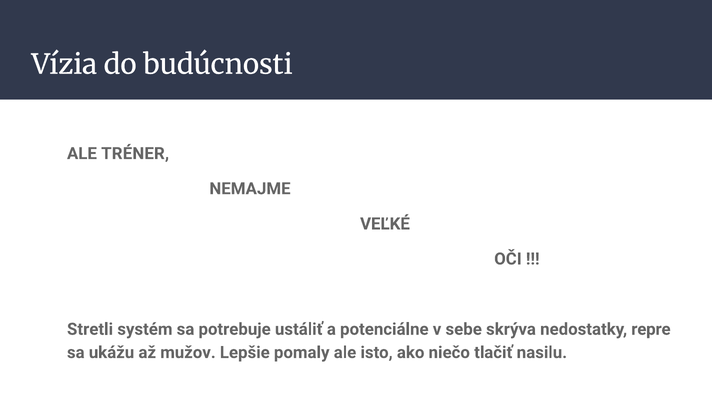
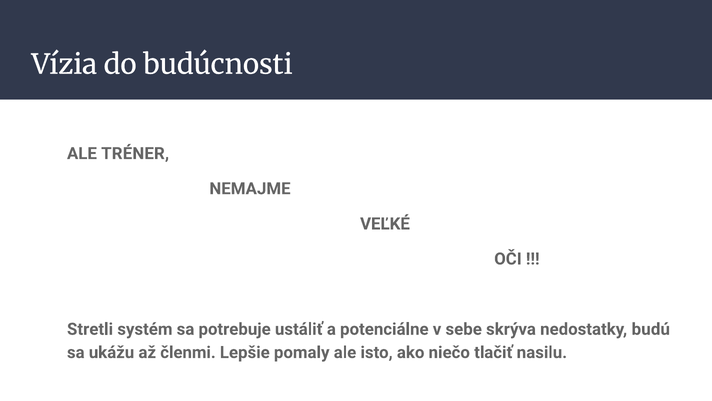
repre: repre -> budú
mužov: mužov -> členmi
